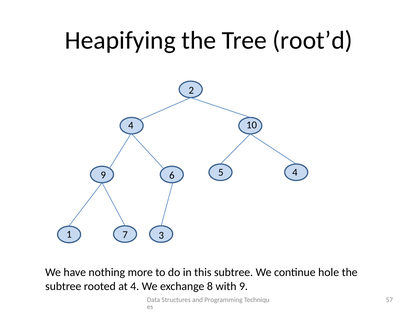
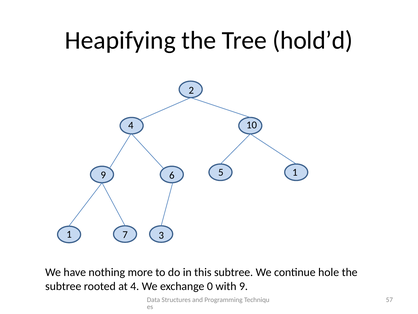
root’d: root’d -> hold’d
4 at (295, 172): 4 -> 1
8: 8 -> 0
